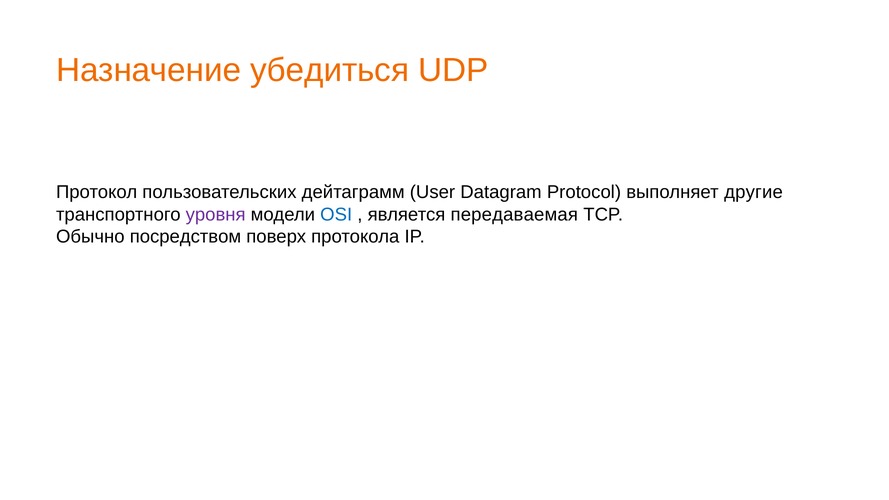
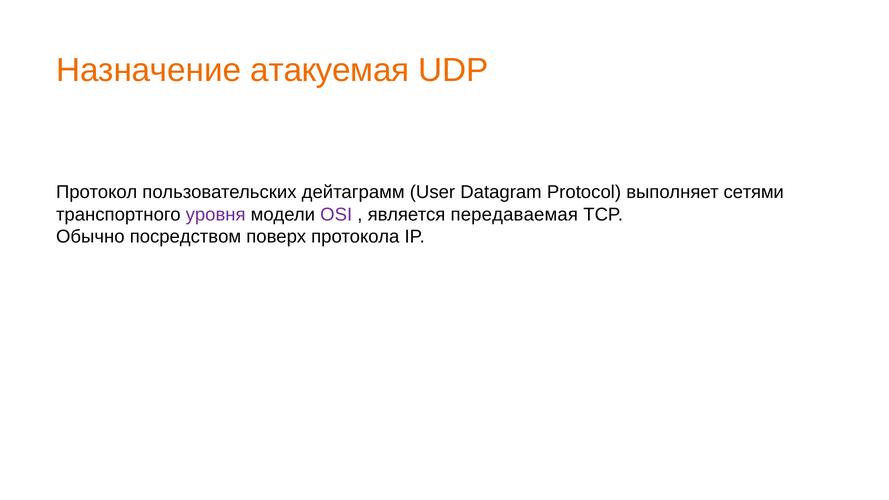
убедиться: убедиться -> атакуемая
другие: другие -> сетями
OSI colour: blue -> purple
